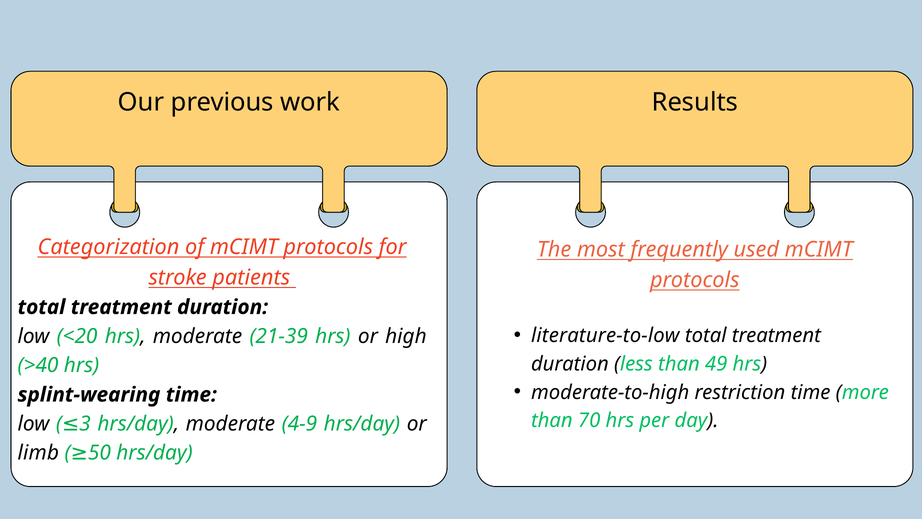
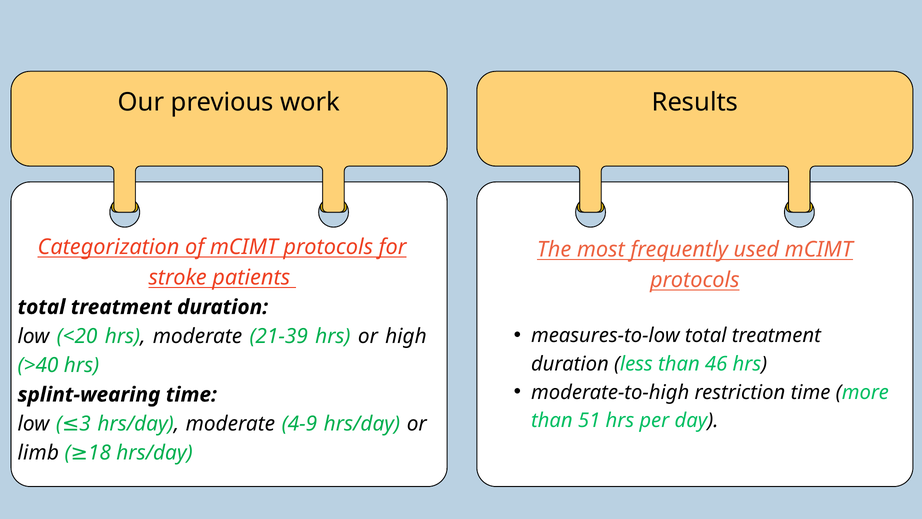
literature-to-low: literature-to-low -> measures-to-low
49: 49 -> 46
70: 70 -> 51
50: 50 -> 18
